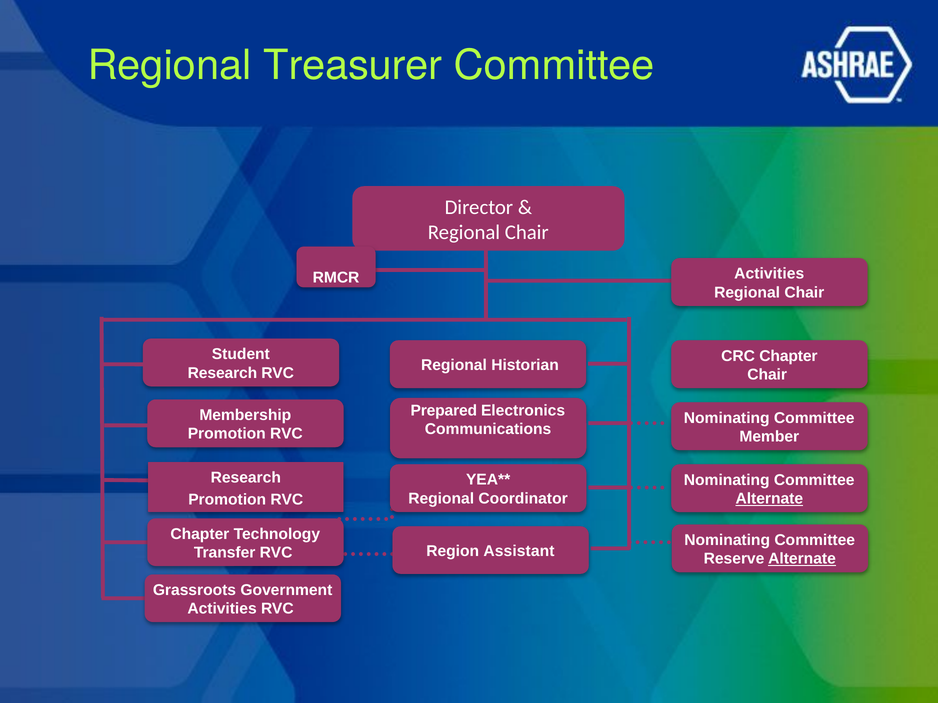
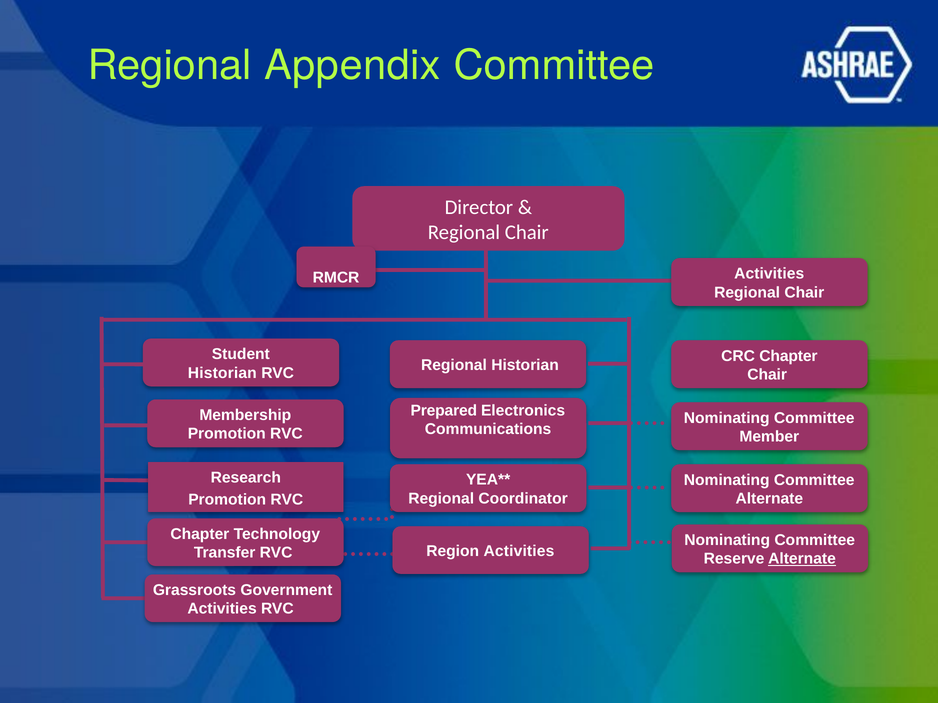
Treasurer: Treasurer -> Appendix
Research at (222, 373): Research -> Historian
Alternate at (769, 499) underline: present -> none
Region Assistant: Assistant -> Activities
